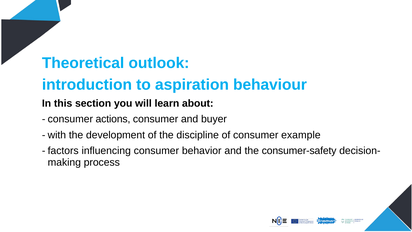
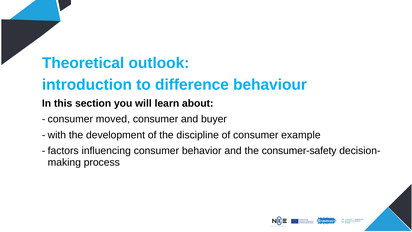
aspiration: aspiration -> difference
actions: actions -> moved
